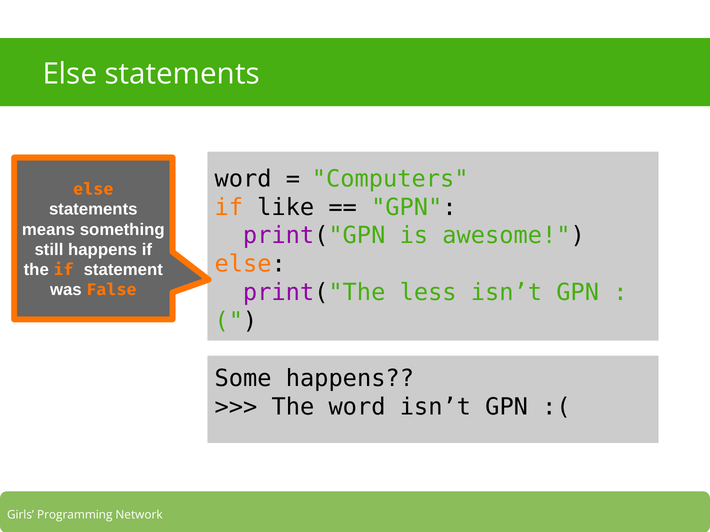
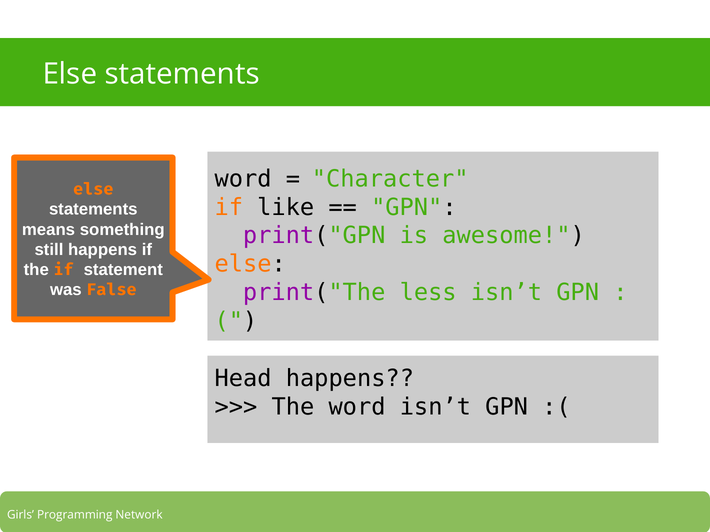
Computers: Computers -> Character
Some: Some -> Head
